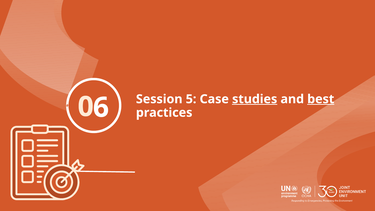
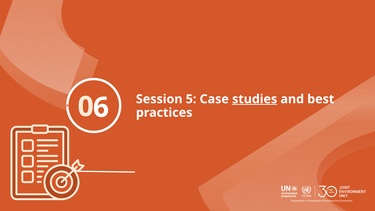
best underline: present -> none
